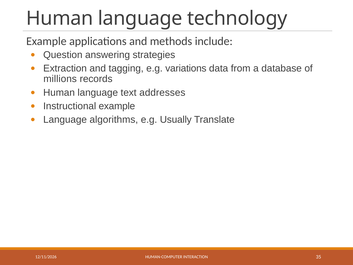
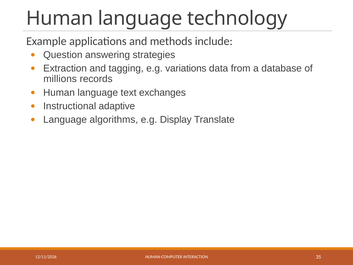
addresses: addresses -> exchanges
Instructional example: example -> adaptive
Usually: Usually -> Display
